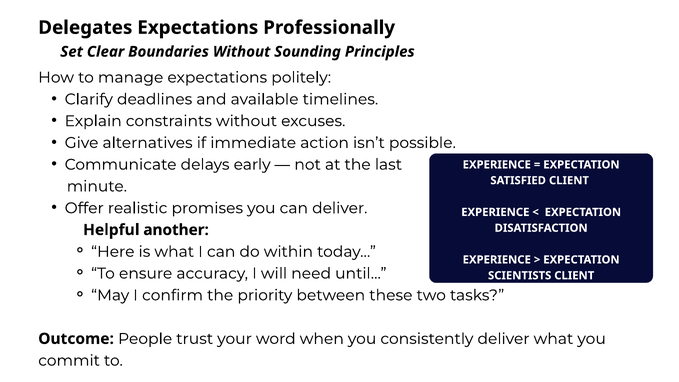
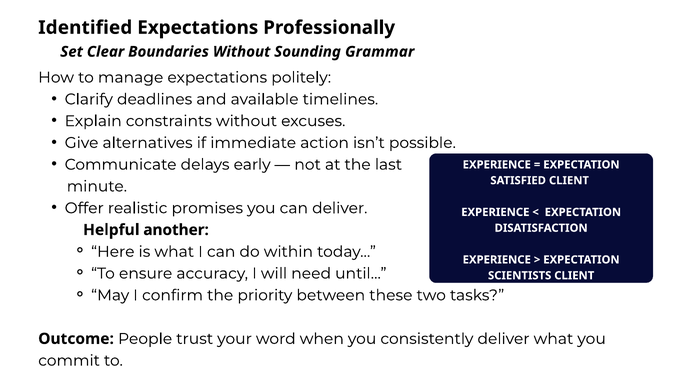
Delegates: Delegates -> Identified
Principles: Principles -> Grammar
